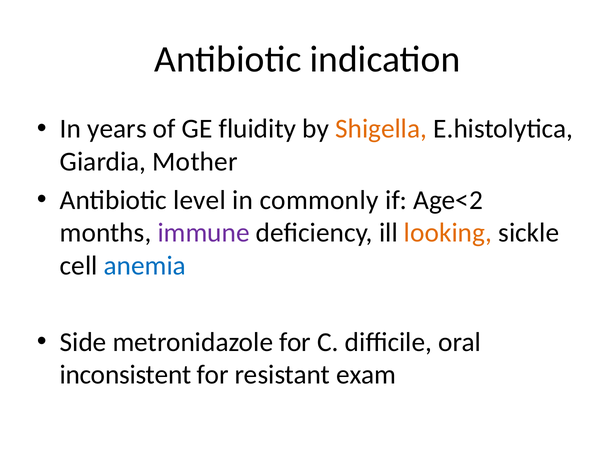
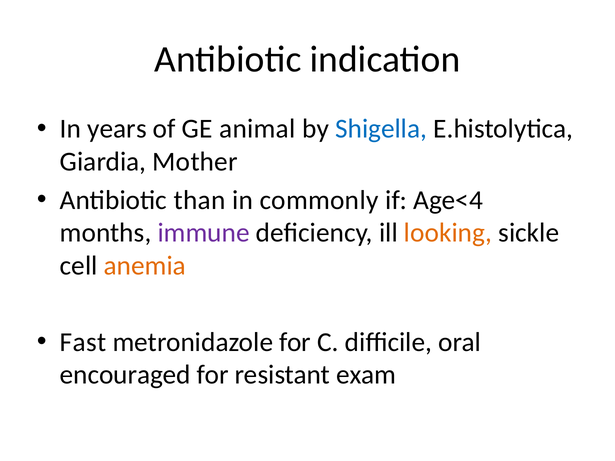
fluidity: fluidity -> animal
Shigella colour: orange -> blue
level: level -> than
Age<2: Age<2 -> Age<4
anemia colour: blue -> orange
Side: Side -> Fast
inconsistent: inconsistent -> encouraged
